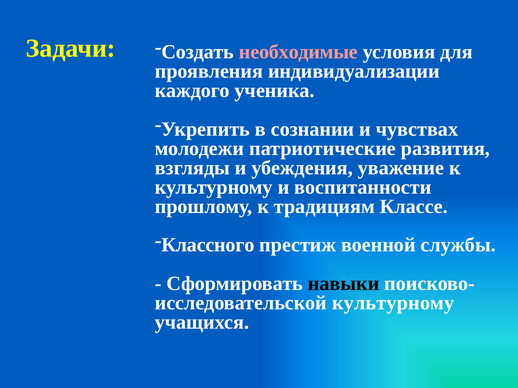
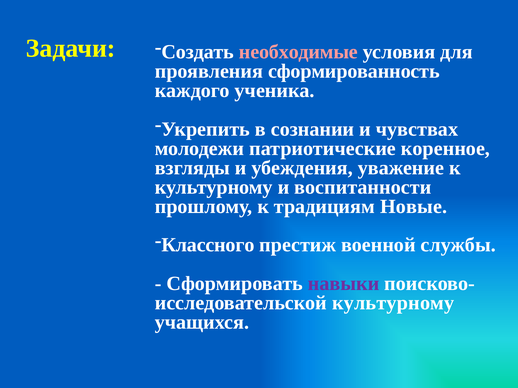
индивидуализации: индивидуализации -> сформированность
развития: развития -> коренное
Классе: Классе -> Новые
навыки colour: black -> purple
